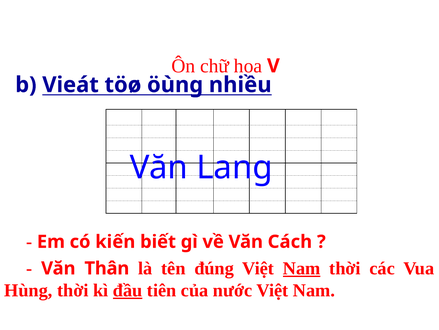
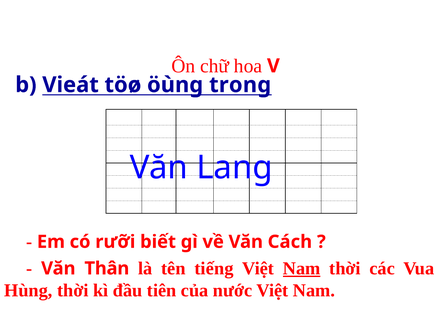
nhiều: nhiều -> trong
kiến: kiến -> rưỡi
đúng: đúng -> tiếng
đầu underline: present -> none
